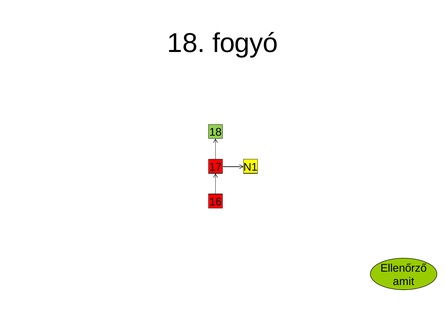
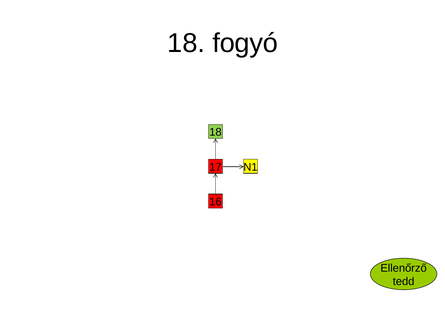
amit: amit -> tedd
